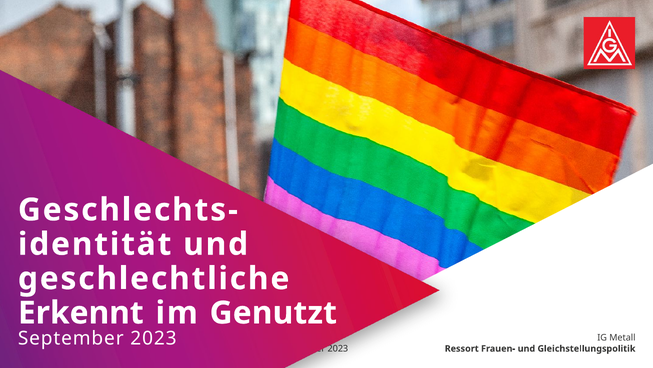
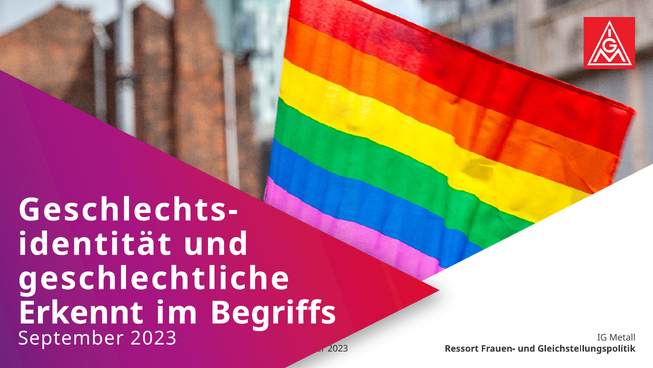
Genutzt: Genutzt -> Begriffs
